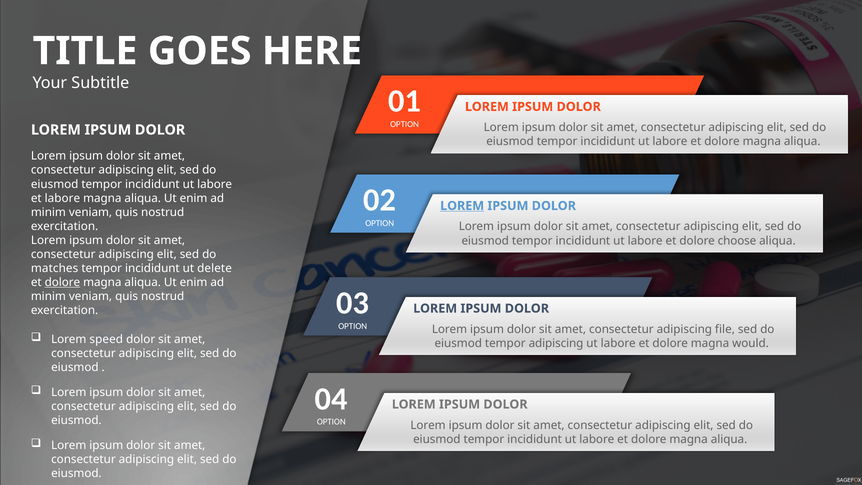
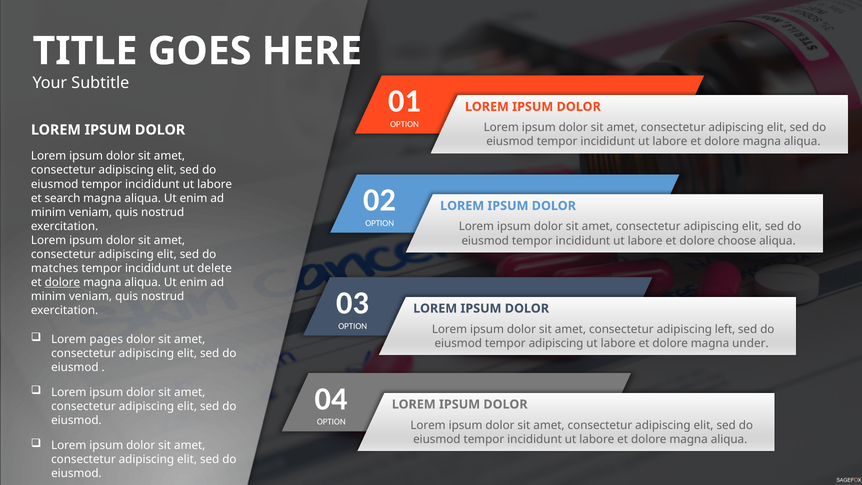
et labore: labore -> search
LOREM at (462, 206) underline: present -> none
file: file -> left
speed: speed -> pages
would: would -> under
